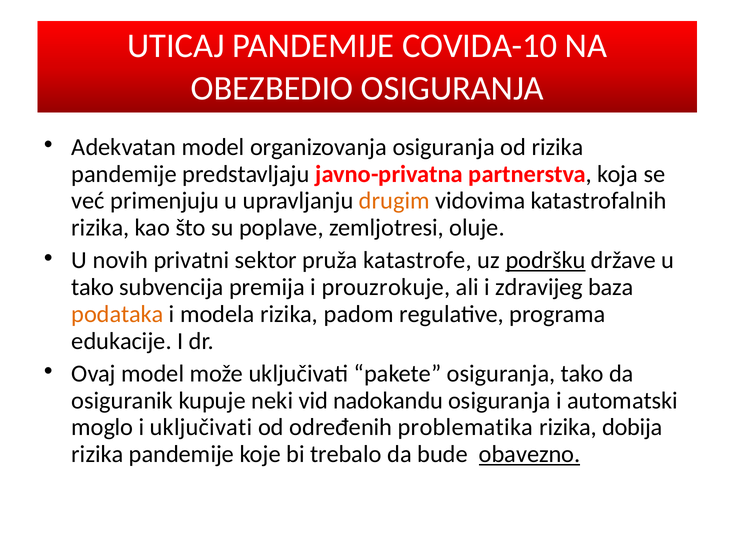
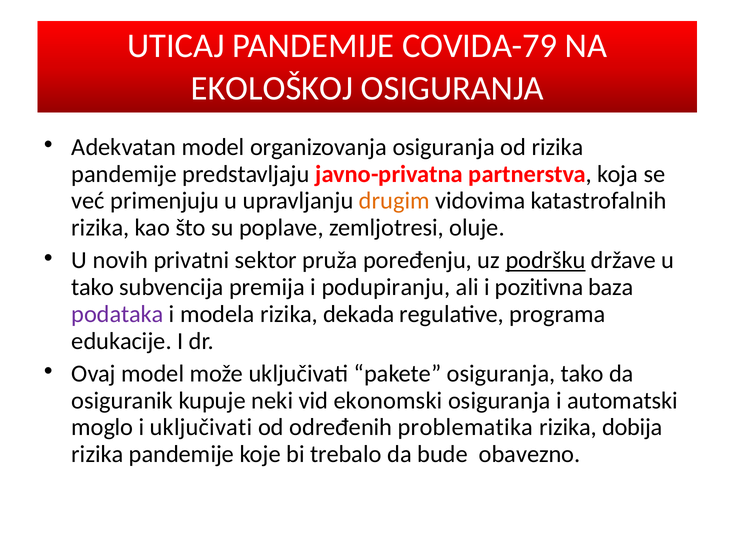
COVIDA-10: COVIDA-10 -> COVIDA-79
OBEZBEDIO: OBEZBEDIO -> EKOLOŠKOJ
katastrofe: katastrofe -> poređenju
prouzrokuje: prouzrokuje -> podupiranju
zdravijeg: zdravijeg -> pozitivna
podataka colour: orange -> purple
padom: padom -> dekada
nadokandu: nadokandu -> ekonomski
obavezno underline: present -> none
